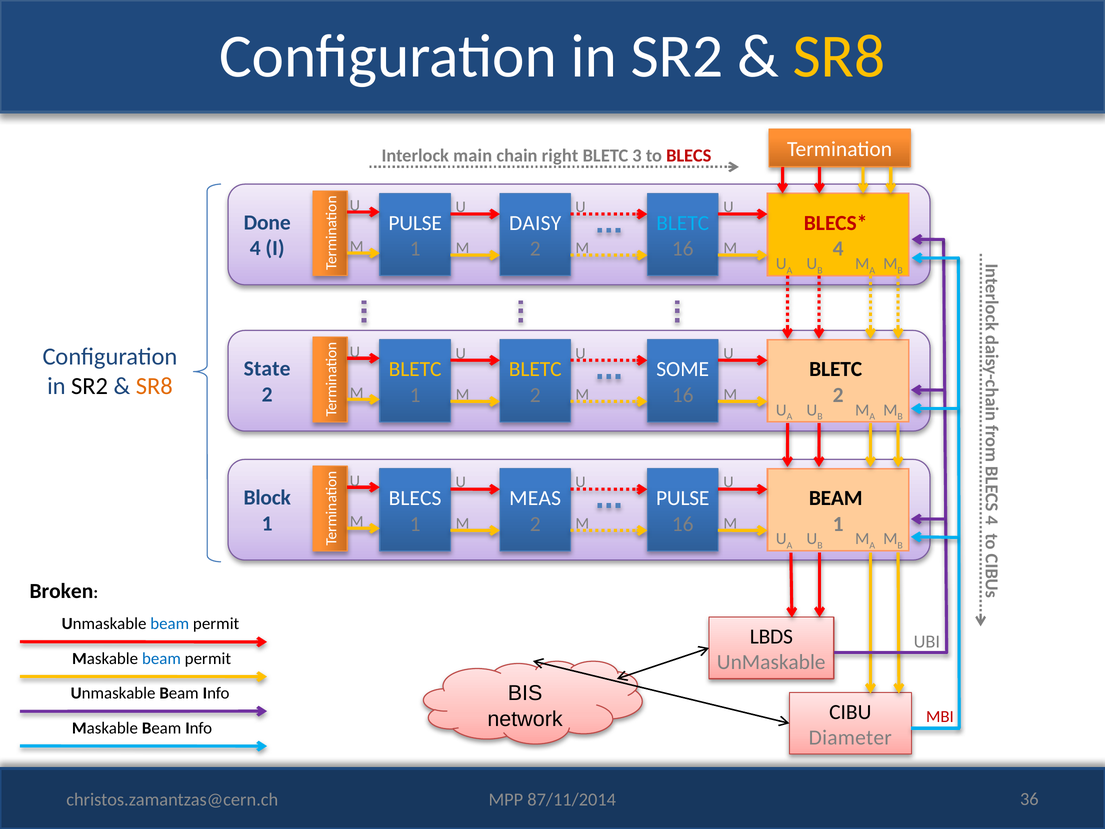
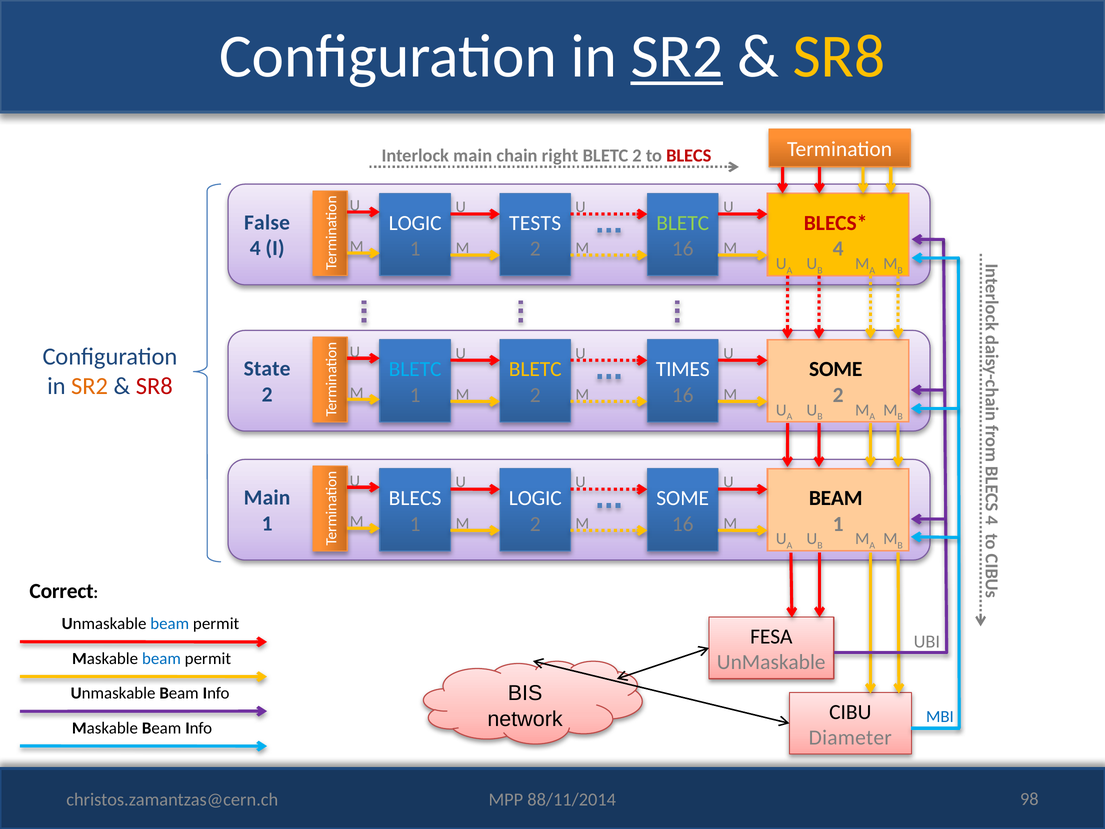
SR2 at (677, 57) underline: none -> present
3 at (637, 156): 3 -> 2
Done: Done -> False
PULSE at (415, 223): PULSE -> LOGIC
DAISY: DAISY -> TESTS
BLETC at (683, 223) colour: light blue -> light green
BLETC at (415, 369) colour: yellow -> light blue
SOME: SOME -> TIMES
BLETC at (836, 369): BLETC -> SOME
SR2 at (90, 386) colour: black -> orange
SR8 at (154, 386) colour: orange -> red
Block at (267, 498): Block -> Main
MEAS at (535, 498): MEAS -> LOGIC
PULSE at (683, 498): PULSE -> SOME
Broken: Broken -> Correct
LBDS: LBDS -> FESA
MBI colour: red -> blue
87/11/2014: 87/11/2014 -> 88/11/2014
36: 36 -> 98
